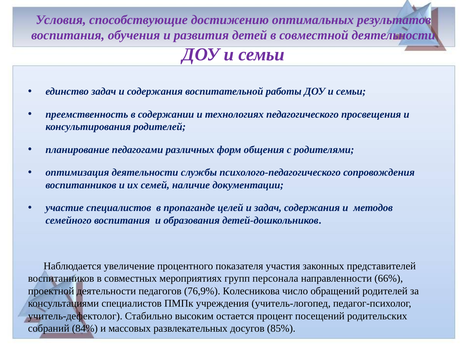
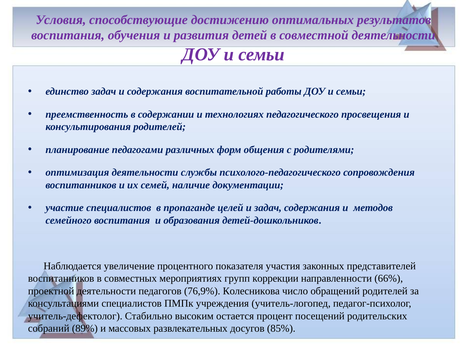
персонала: персонала -> коррекции
84%: 84% -> 89%
